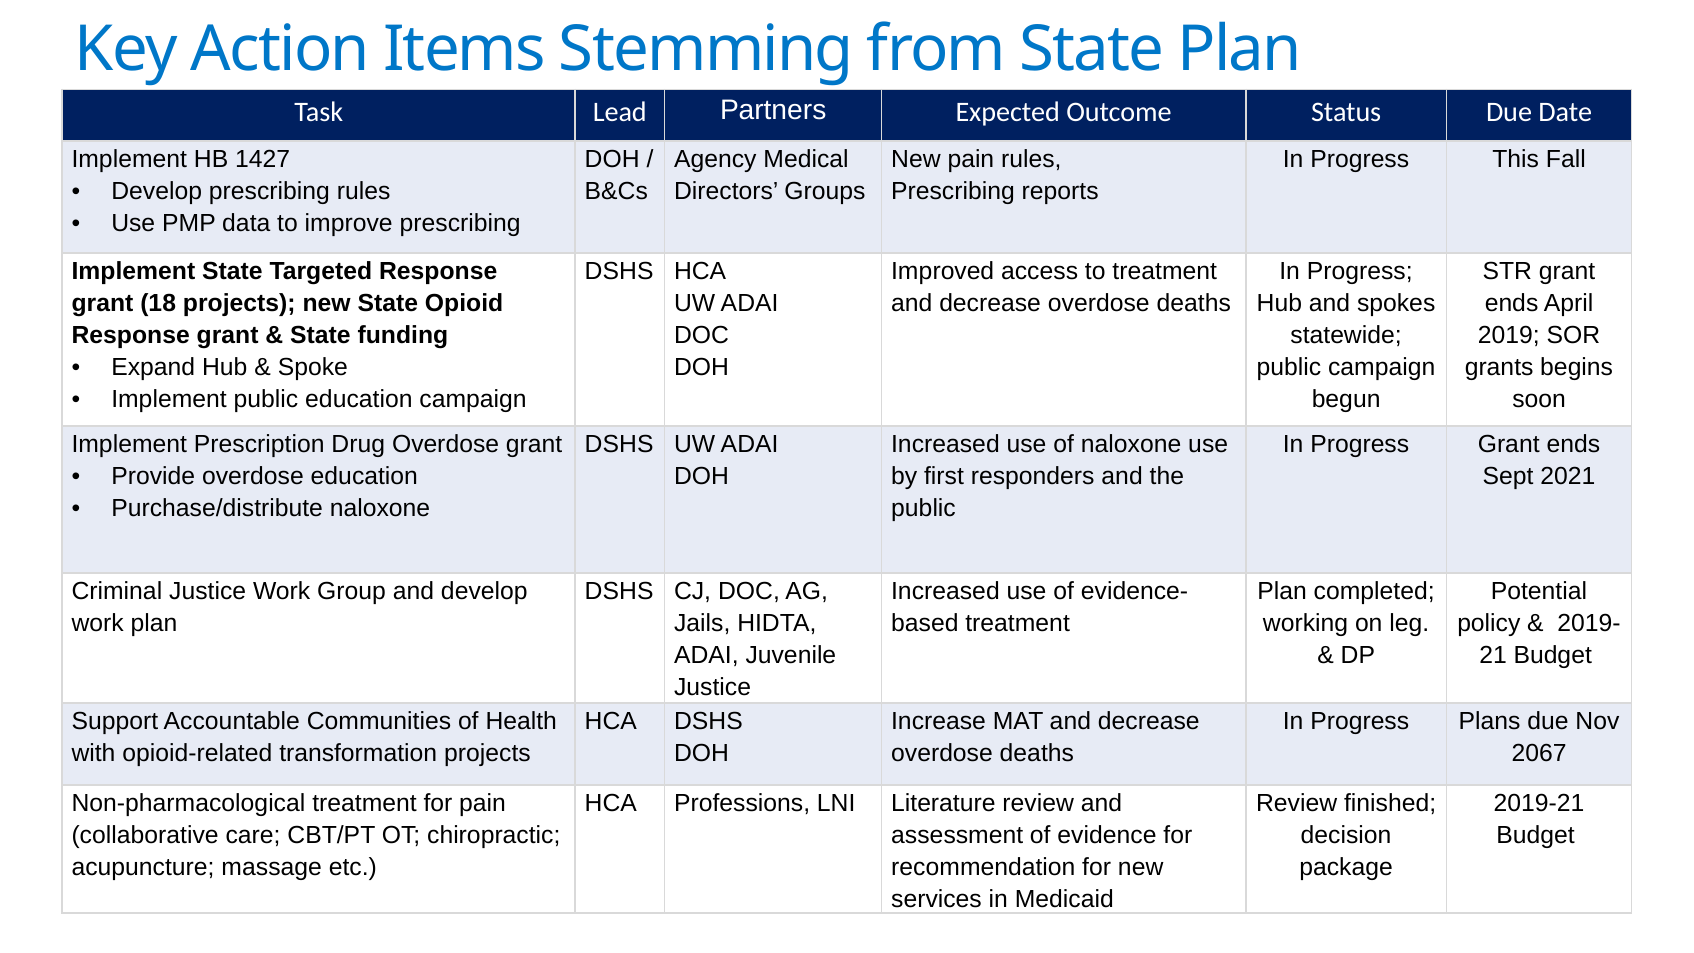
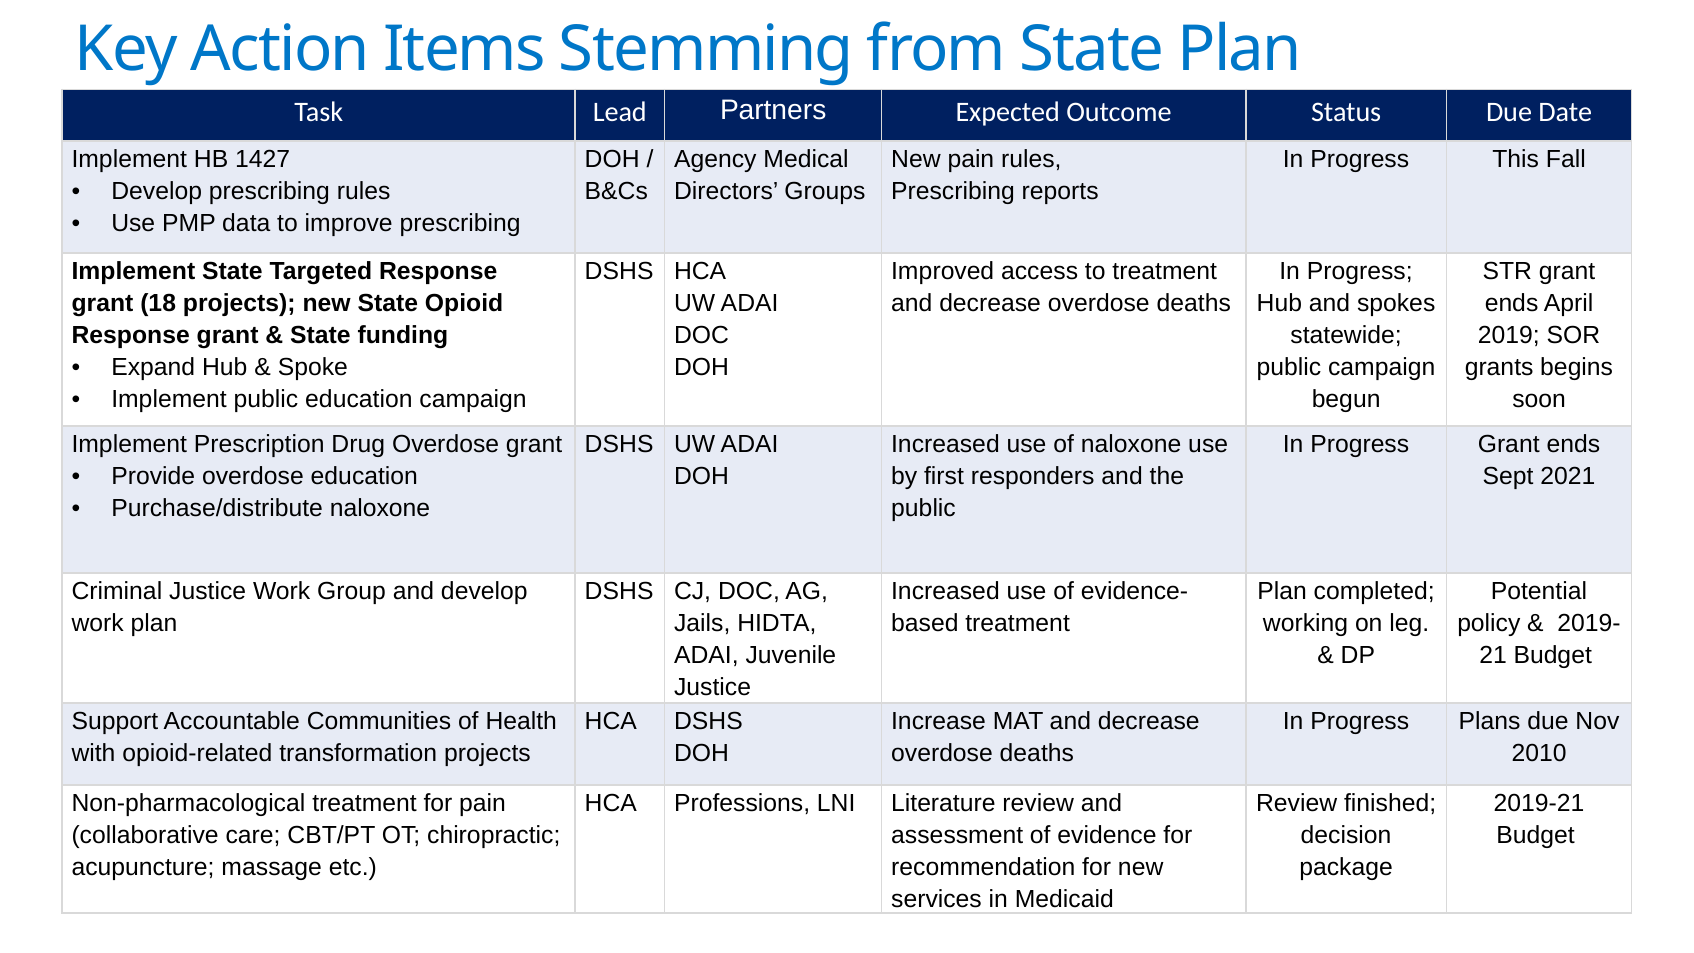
2067: 2067 -> 2010
